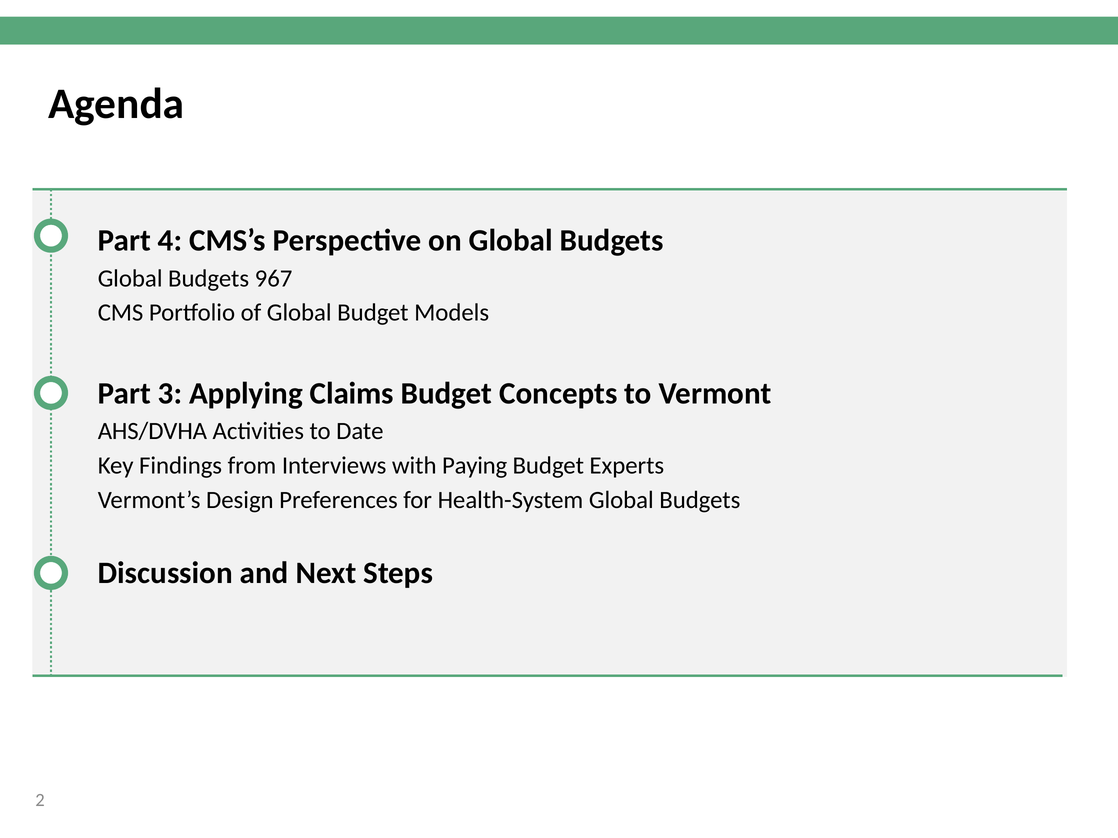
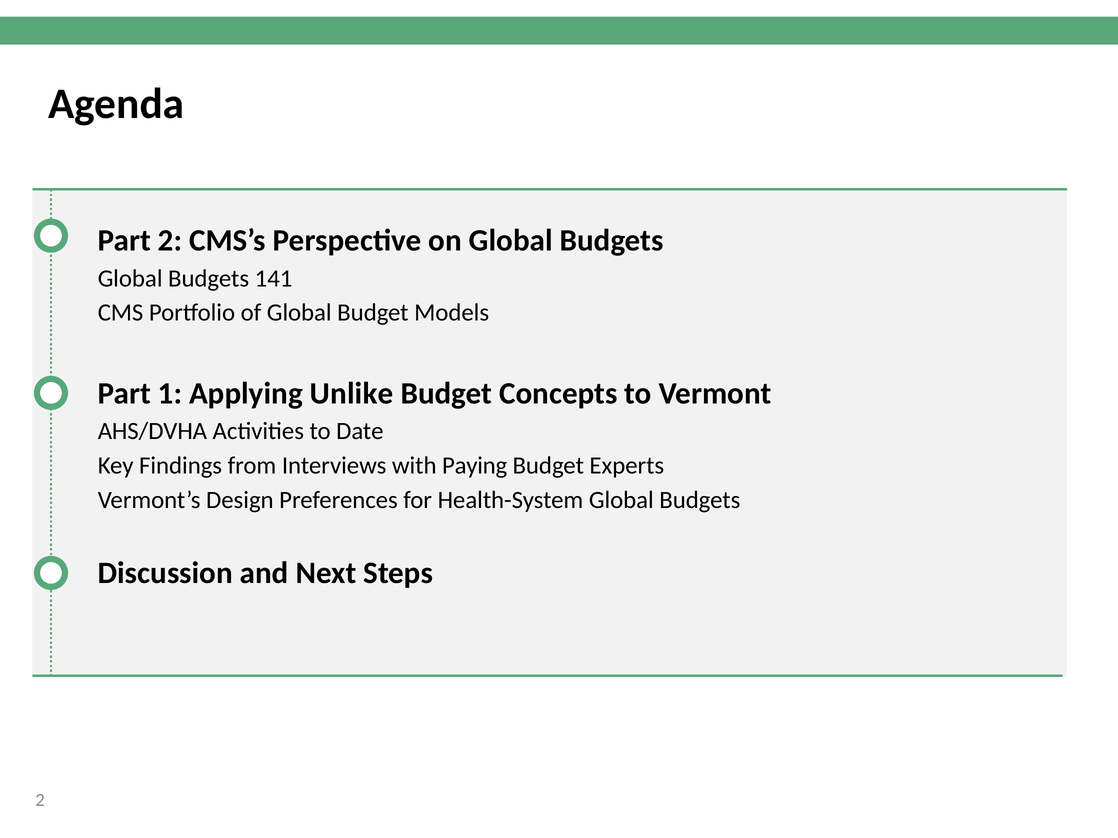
Part 4: 4 -> 2
967: 967 -> 141
3: 3 -> 1
Claims: Claims -> Unlike
